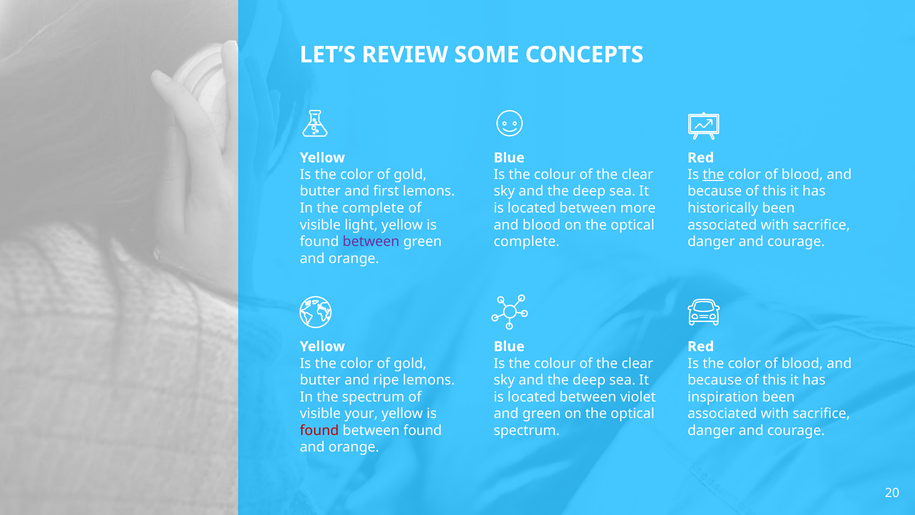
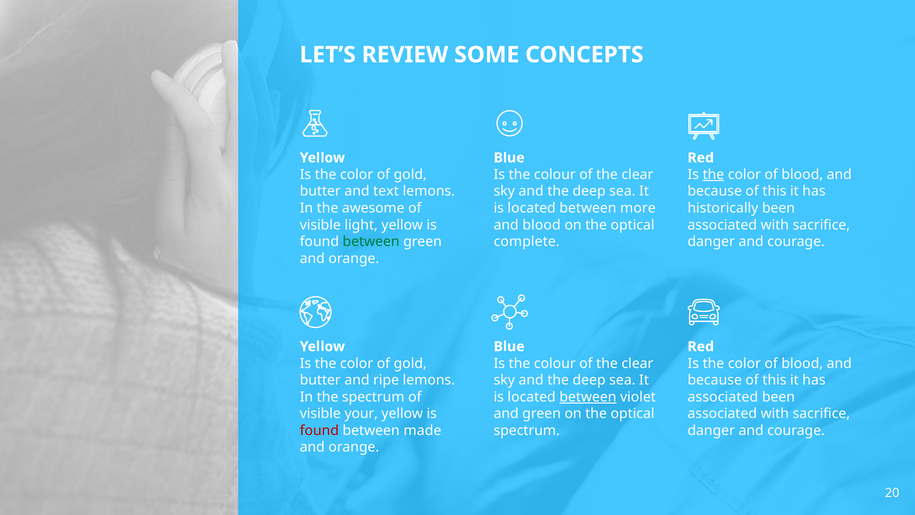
first: first -> text
the complete: complete -> awesome
between at (371, 242) colour: purple -> green
between at (588, 397) underline: none -> present
inspiration at (723, 397): inspiration -> associated
between found: found -> made
